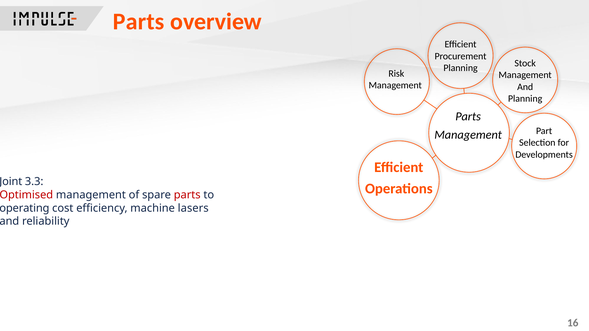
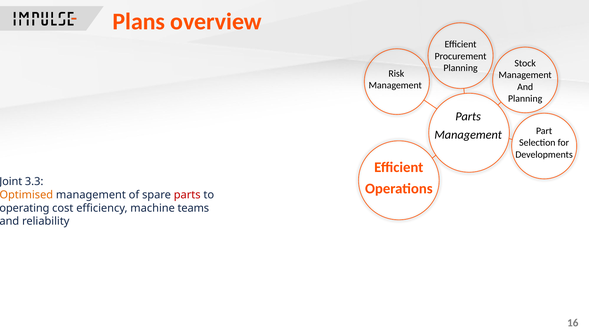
Parts at (139, 21): Parts -> Plans
Optimised colour: red -> orange
lasers: lasers -> teams
